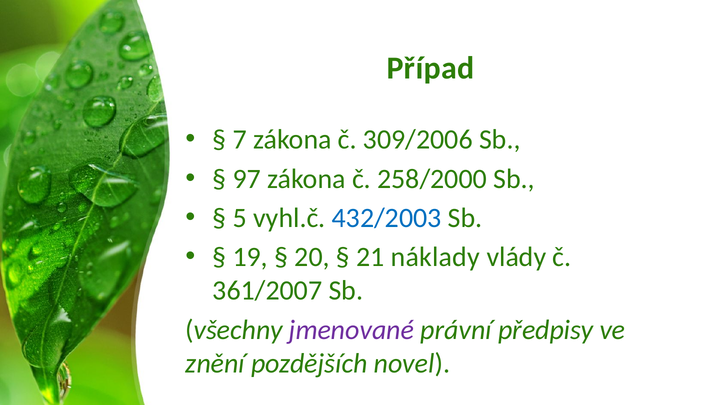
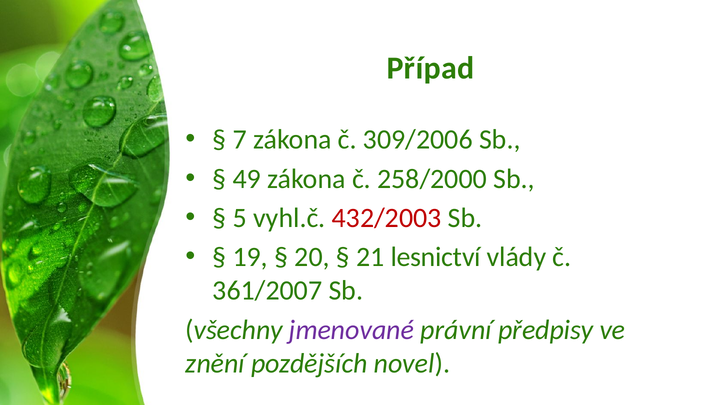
97: 97 -> 49
432/2003 colour: blue -> red
náklady: náklady -> lesnictví
